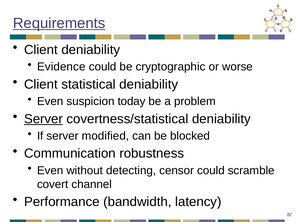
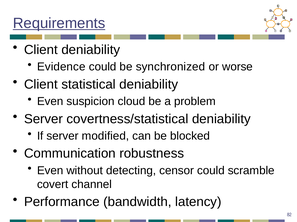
cryptographic: cryptographic -> synchronized
today: today -> cloud
Server at (43, 119) underline: present -> none
